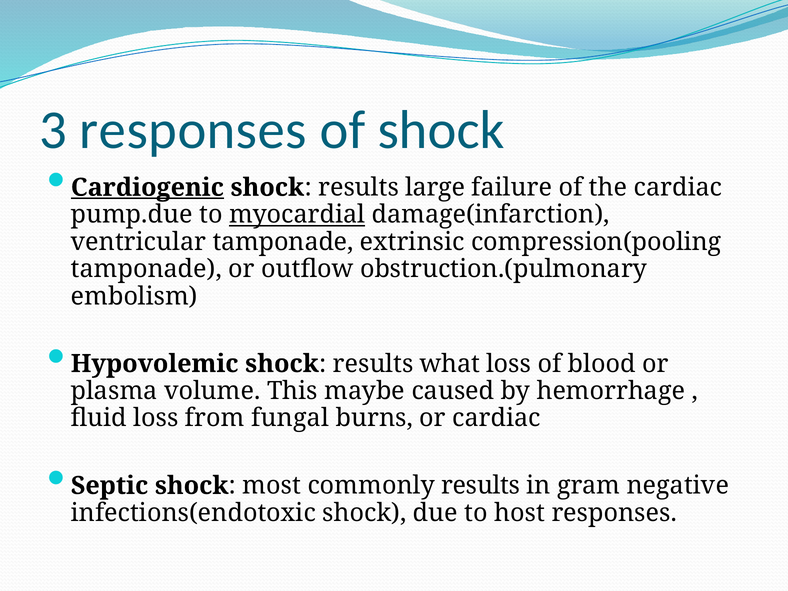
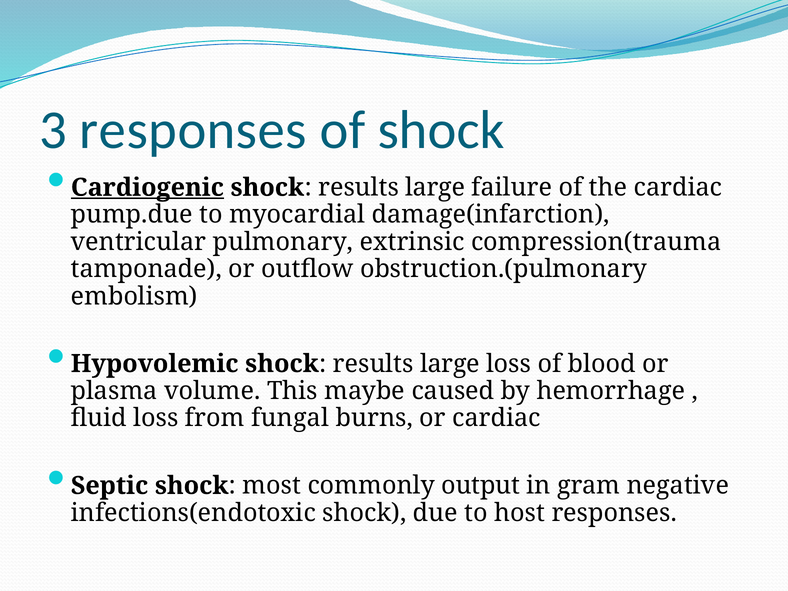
myocardial underline: present -> none
ventricular tamponade: tamponade -> pulmonary
compression(pooling: compression(pooling -> compression(trauma
Hypovolemic shock results what: what -> large
commonly results: results -> output
